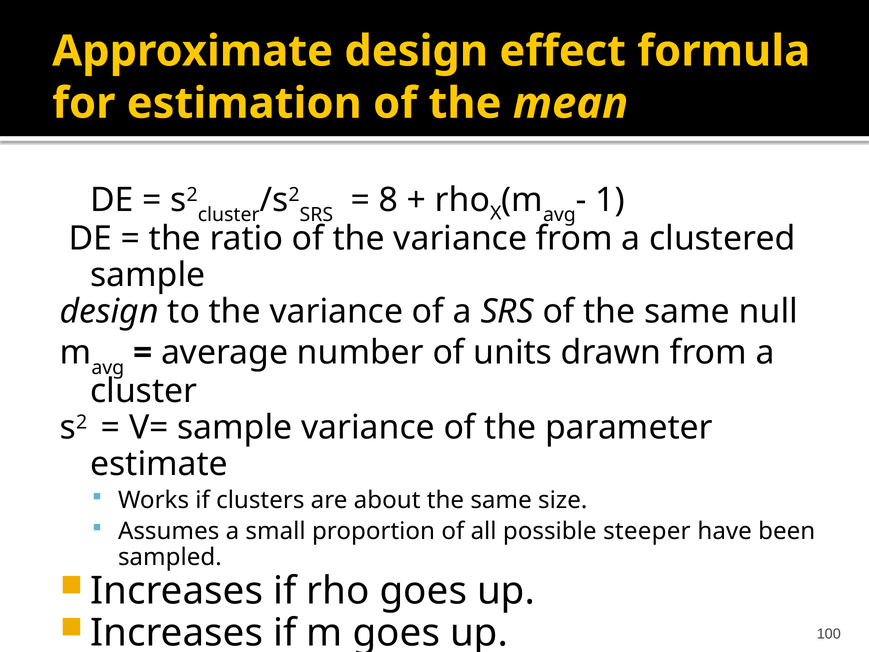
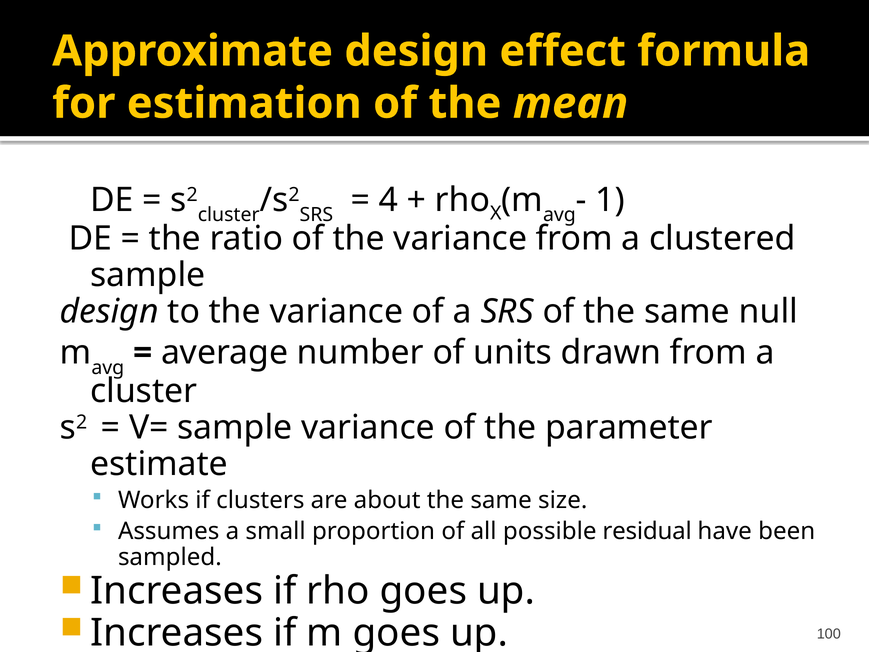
8: 8 -> 4
steeper: steeper -> residual
